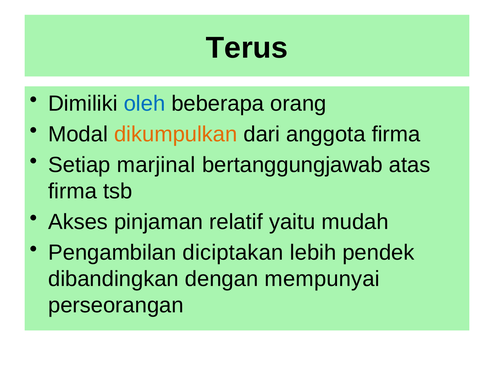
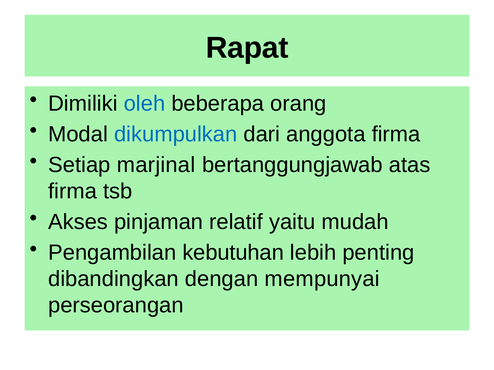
Terus: Terus -> Rapat
dikumpulkan colour: orange -> blue
diciptakan: diciptakan -> kebutuhan
pendek: pendek -> penting
